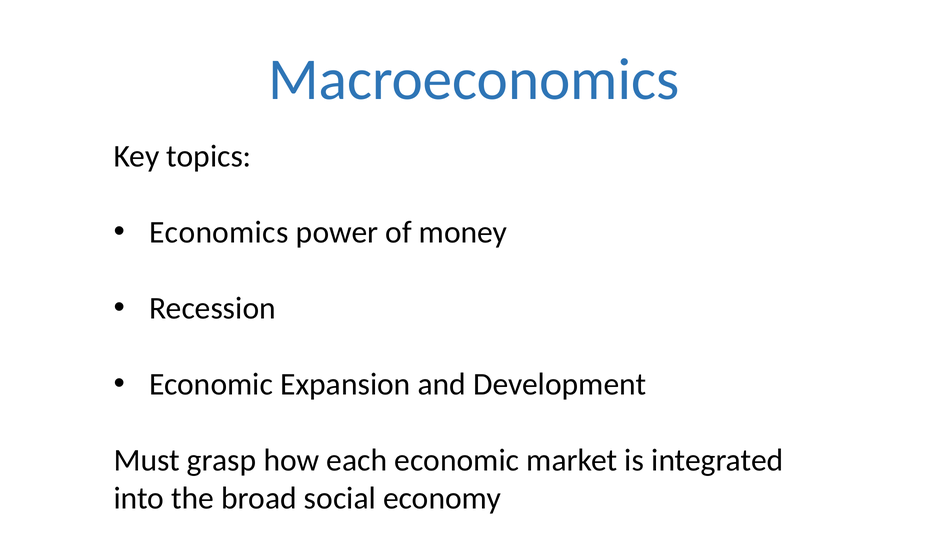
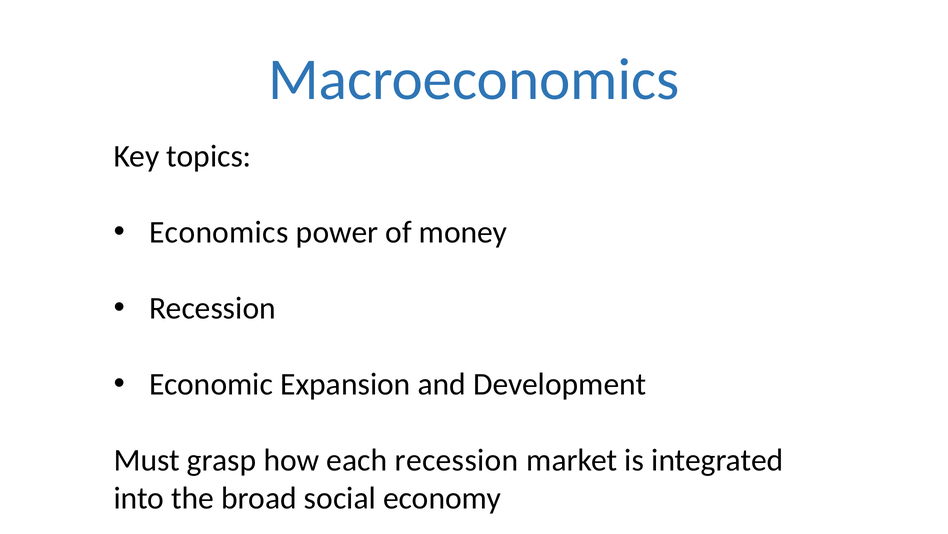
each economic: economic -> recession
